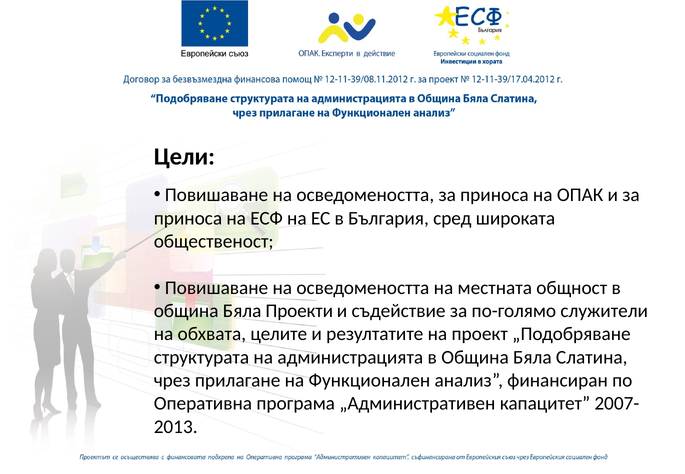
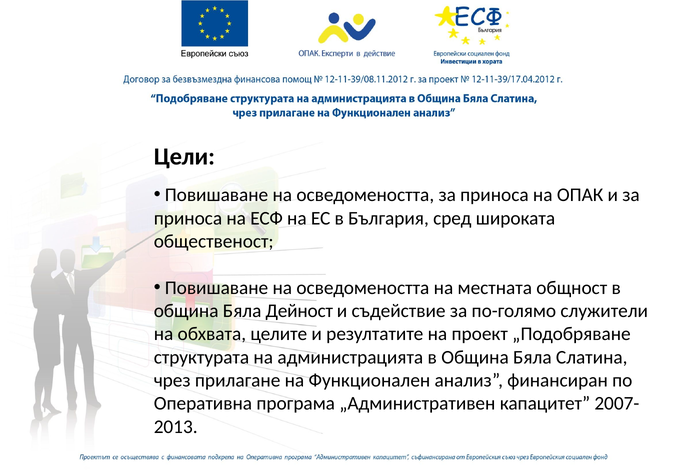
Проекти: Проекти -> Дейност
